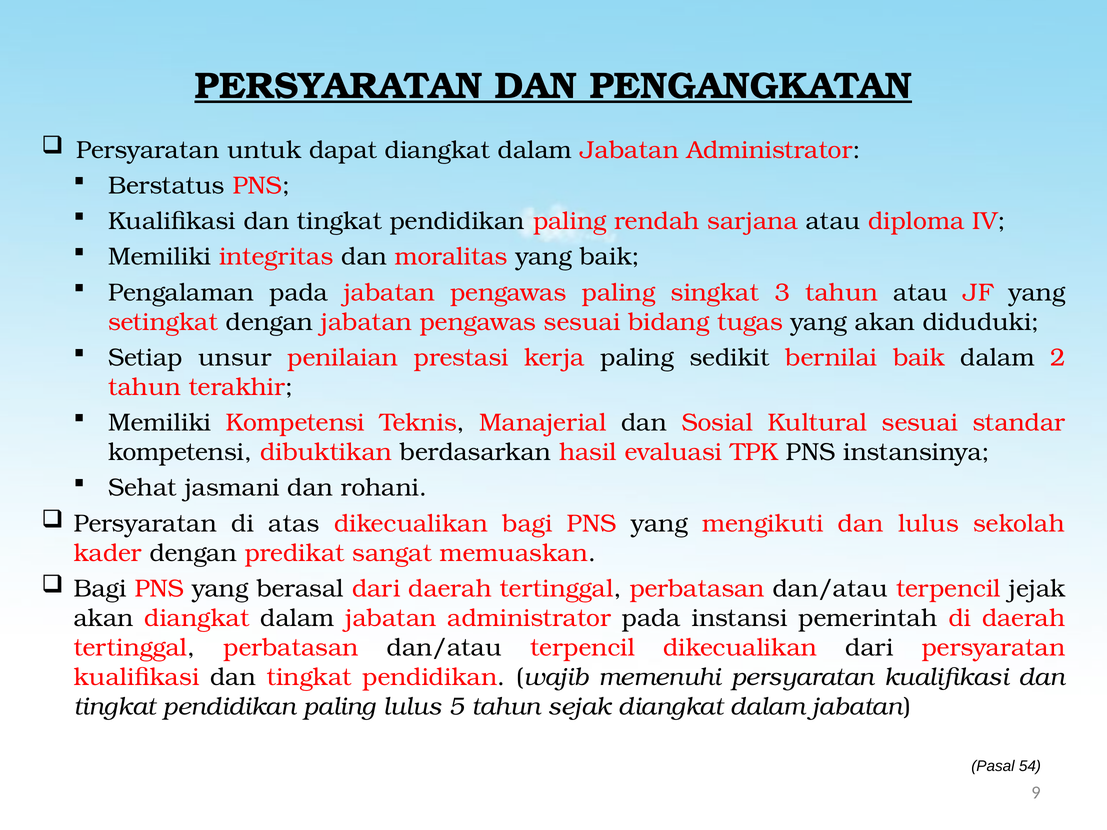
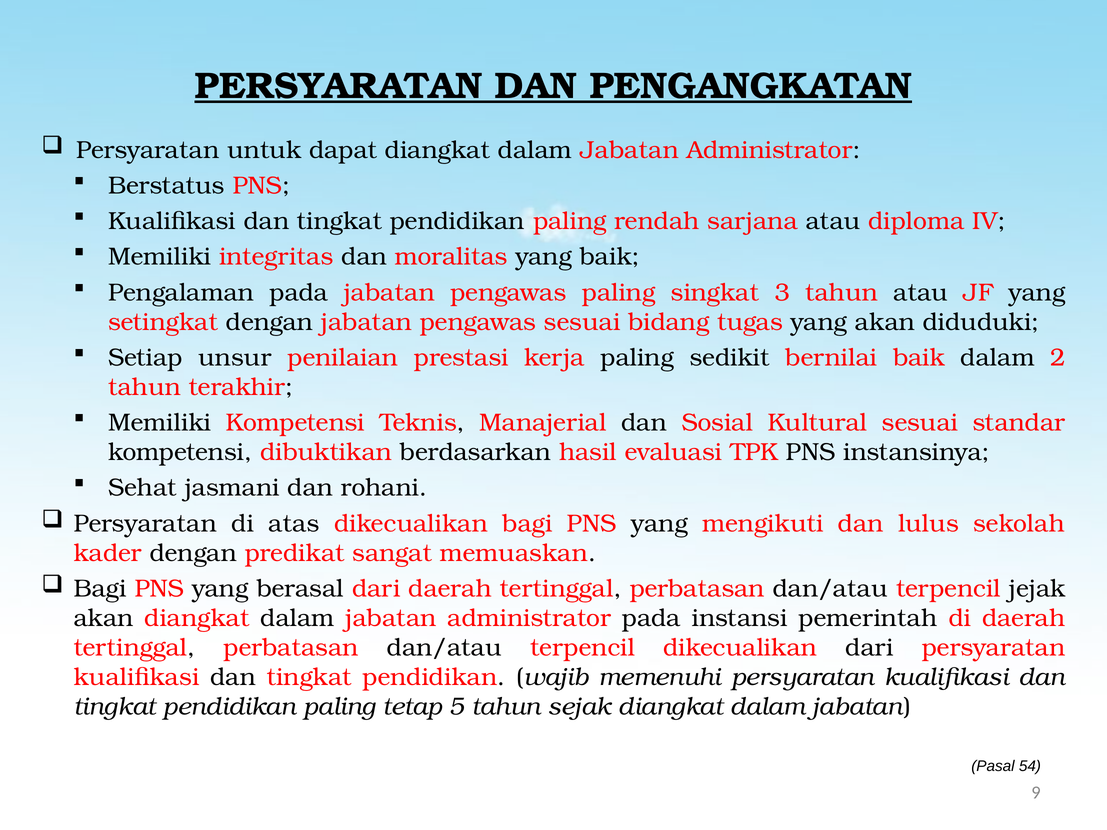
paling lulus: lulus -> tetap
